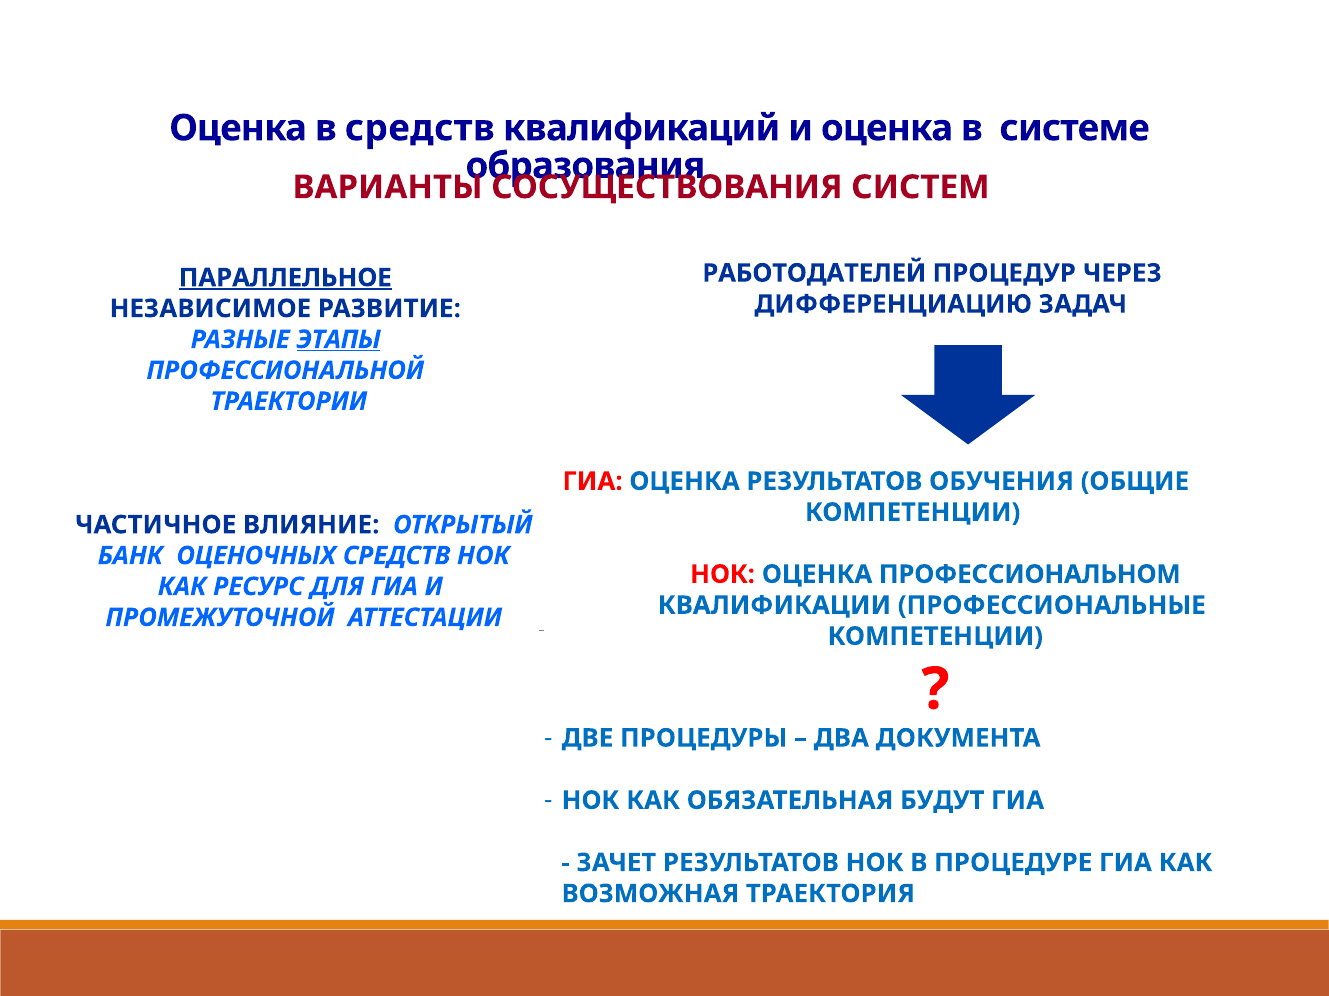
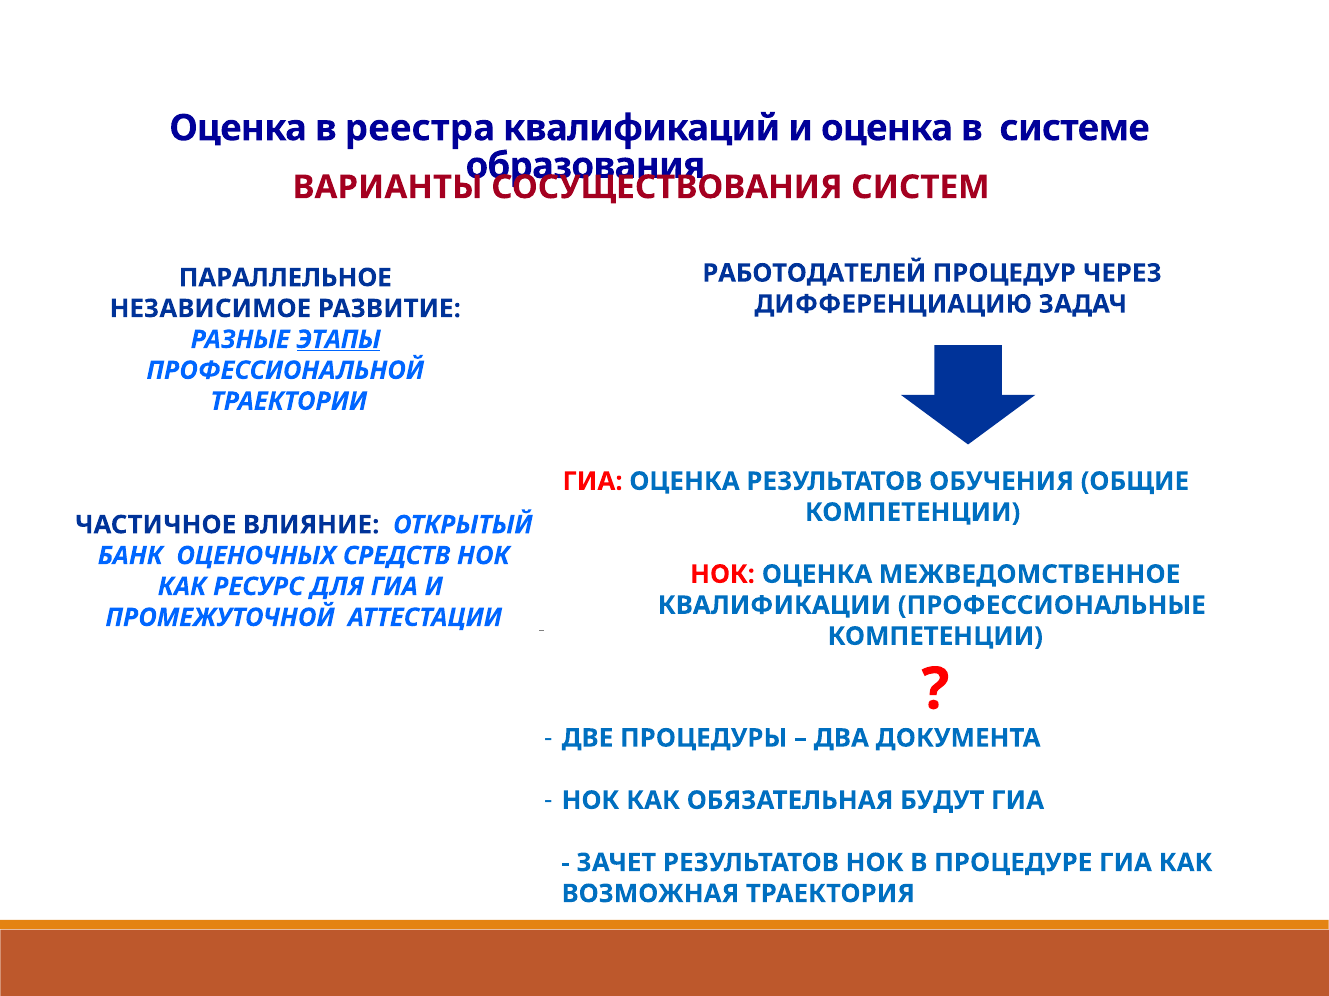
в средств: средств -> реестра
ПАРАЛЛЕЛЬНОЕ underline: present -> none
ПРОФЕССИОНАЛЬНОМ: ПРОФЕССИОНАЛЬНОМ -> МЕЖВЕДОМСТВЕННОЕ
